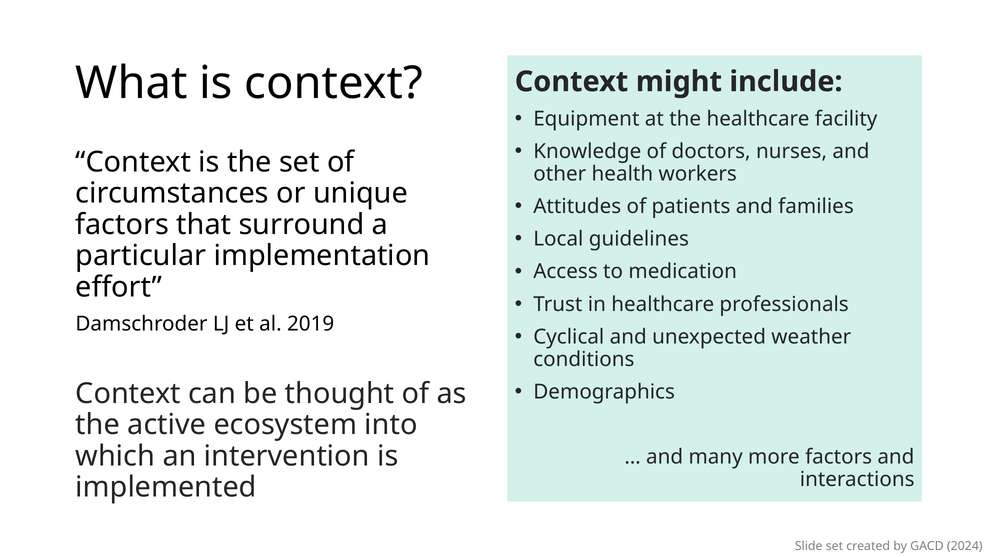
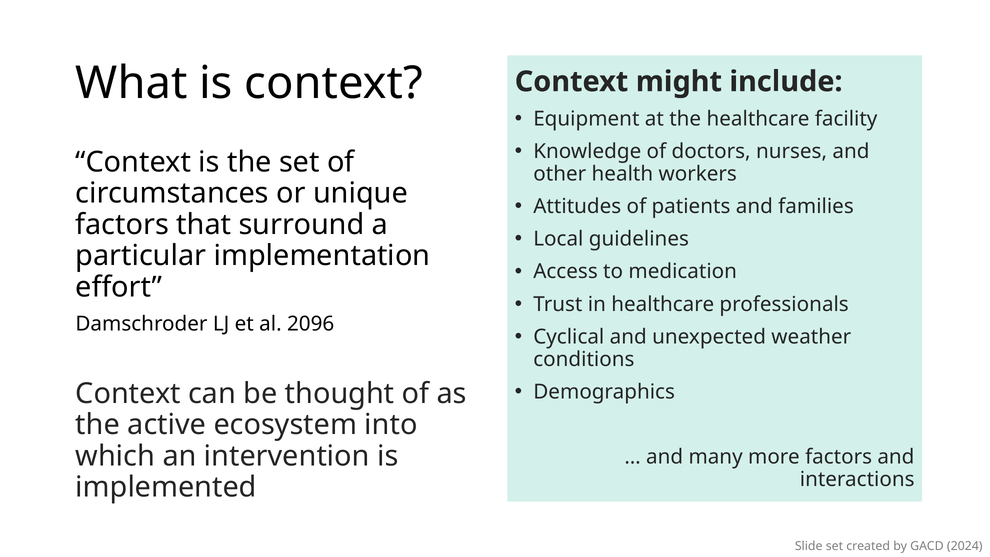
2019: 2019 -> 2096
